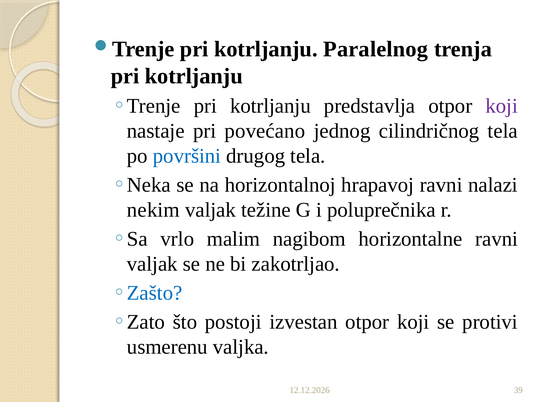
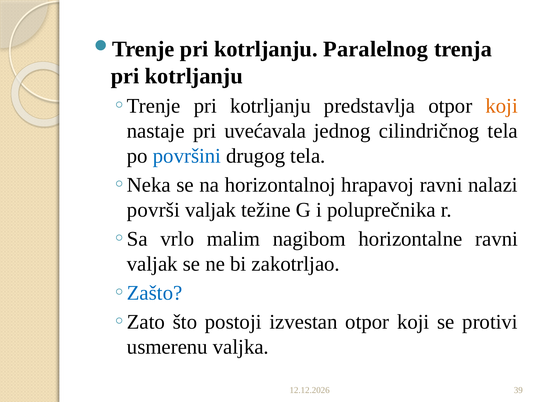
koji at (502, 106) colour: purple -> orange
povećano: povećano -> uvećavala
nekim: nekim -> površi
